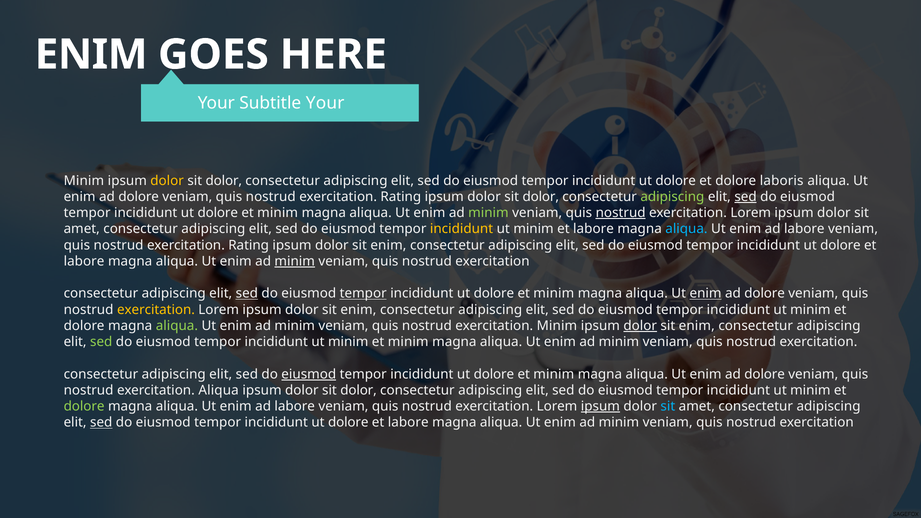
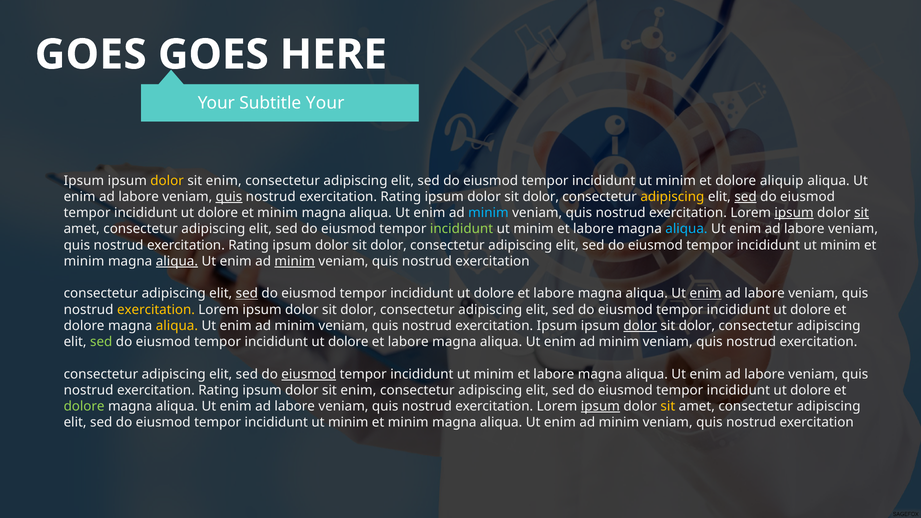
ENIM at (91, 55): ENIM -> GOES
Minim at (84, 181): Minim -> Ipsum
dolor at (224, 181): dolor -> enim
dolore at (676, 181): dolore -> minim
laboris: laboris -> aliquip
dolore at (139, 197): dolore -> labore
quis at (229, 197) underline: none -> present
adipiscing at (672, 197) colour: light green -> yellow
minim at (488, 213) colour: light green -> light blue
nostrud at (621, 213) underline: present -> none
ipsum at (794, 213) underline: none -> present
sit at (862, 213) underline: none -> present
incididunt at (462, 229) colour: yellow -> light green
enim at (388, 245): enim -> dolor
dolore at (840, 245): dolore -> minim
labore at (84, 261): labore -> minim
aliqua at (177, 261) underline: none -> present
tempor at (363, 294) underline: present -> none
minim at (554, 294): minim -> labore
dolore at (765, 294): dolore -> labore
enim at (358, 310): enim -> dolor
minim at (810, 310): minim -> dolore
aliqua at (177, 326) colour: light green -> yellow
exercitation Minim: Minim -> Ipsum
enim at (697, 326): enim -> dolor
minim at (348, 342): minim -> dolore
minim at (408, 342): minim -> labore
dolore at (494, 374): dolore -> minim
minim at (554, 374): minim -> labore
dolore at (765, 374): dolore -> labore
Aliqua at (219, 390): Aliqua -> Rating
dolor at (359, 390): dolor -> enim
minim at (810, 390): minim -> dolore
sit at (668, 406) colour: light blue -> yellow
sed at (101, 423) underline: present -> none
dolore at (348, 423): dolore -> minim
labore at (408, 423): labore -> minim
